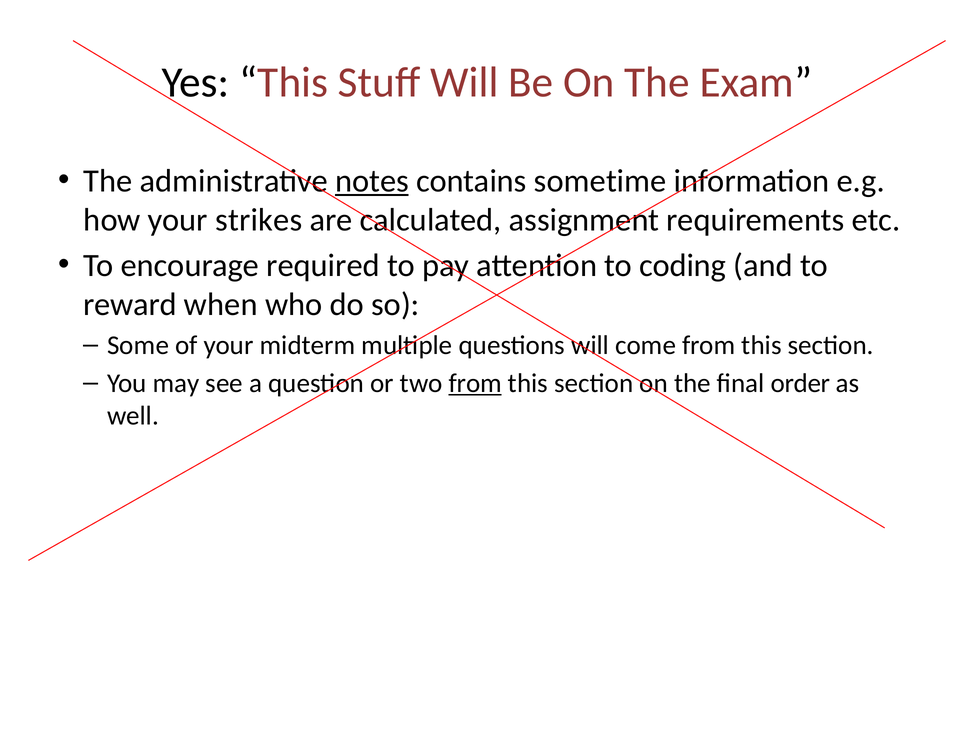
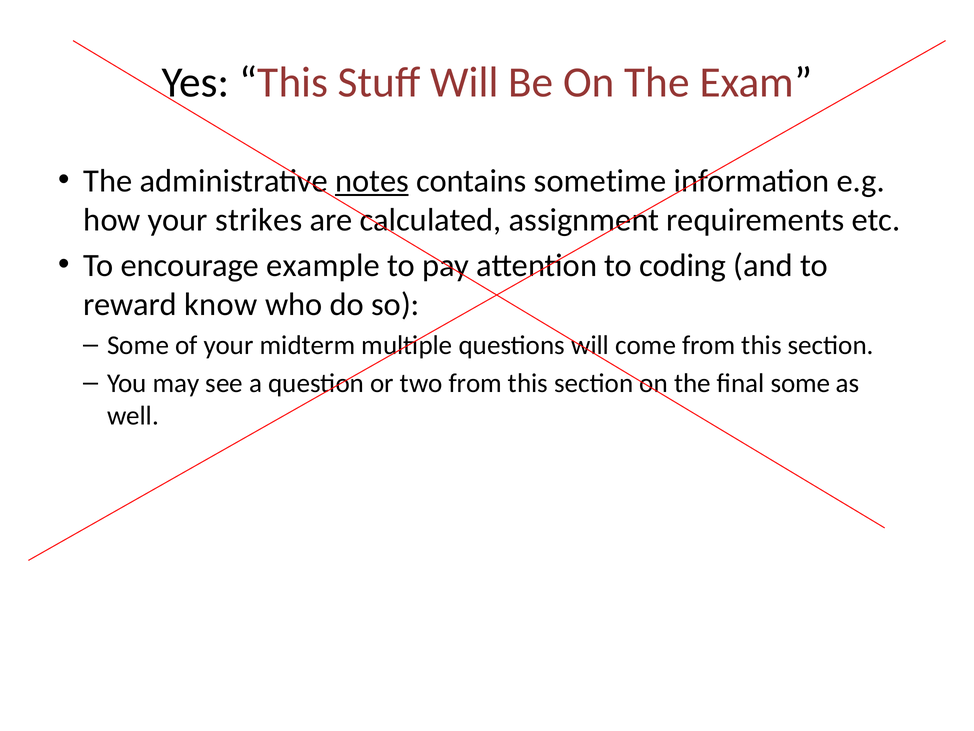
required: required -> example
when: when -> know
from at (475, 383) underline: present -> none
final order: order -> some
